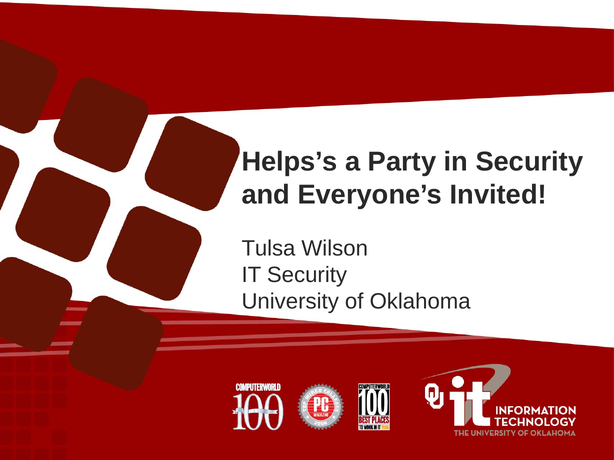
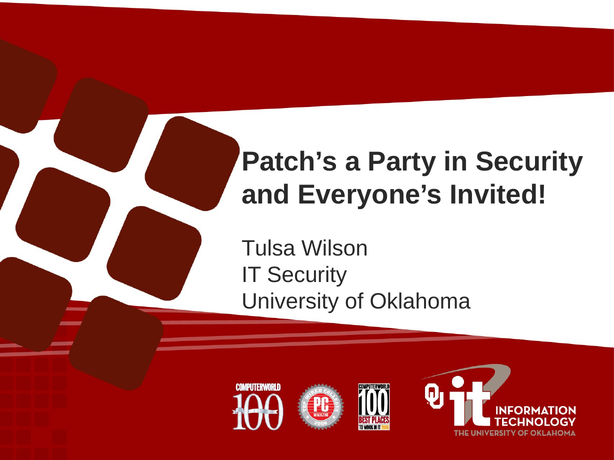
Helps’s: Helps’s -> Patch’s
